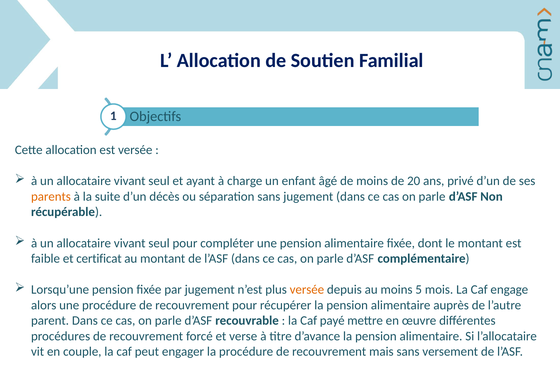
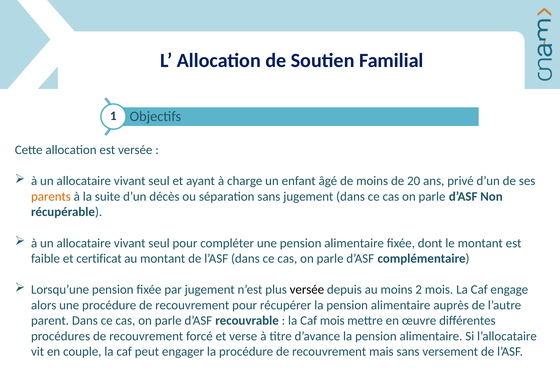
versée at (307, 289) colour: orange -> black
5: 5 -> 2
Caf payé: payé -> mois
